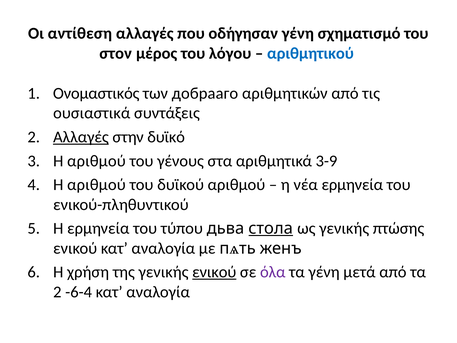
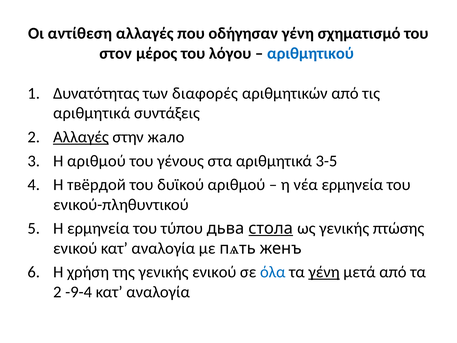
Ονομαστικός: Ονομαστικός -> Δυνατότητας
добрааго: добрааго -> διαφορές
ουσιαστικά at (92, 113): ουσιαστικά -> αριθμητικά
δυϊκό: δυϊκό -> жало
3-9: 3-9 -> 3-5
αριθμού at (96, 185): αριθμού -> твёрдой
ενικού at (214, 272) underline: present -> none
όλα colour: purple -> blue
γένη at (324, 272) underline: none -> present
-6-4: -6-4 -> -9-4
